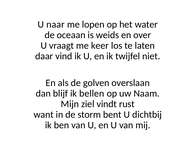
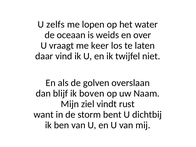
naar: naar -> zelfs
bellen: bellen -> boven
